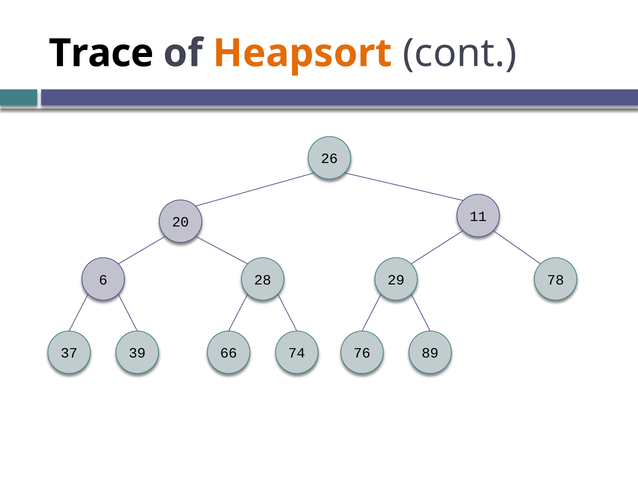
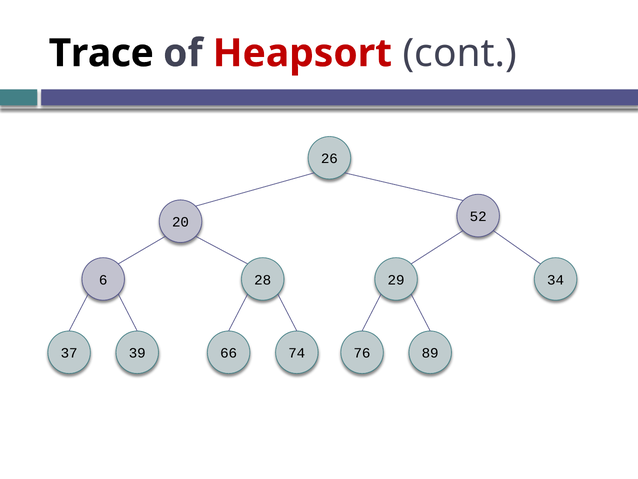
Heapsort colour: orange -> red
11: 11 -> 52
78: 78 -> 34
